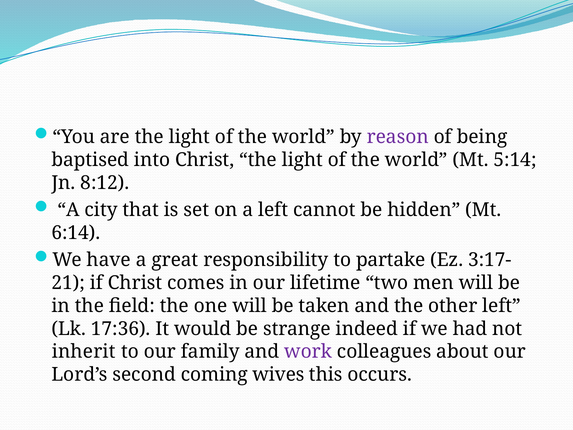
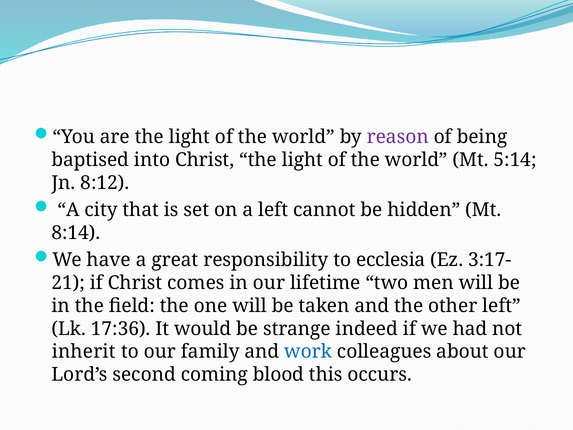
6:14: 6:14 -> 8:14
partake: partake -> ecclesia
work colour: purple -> blue
wives: wives -> blood
